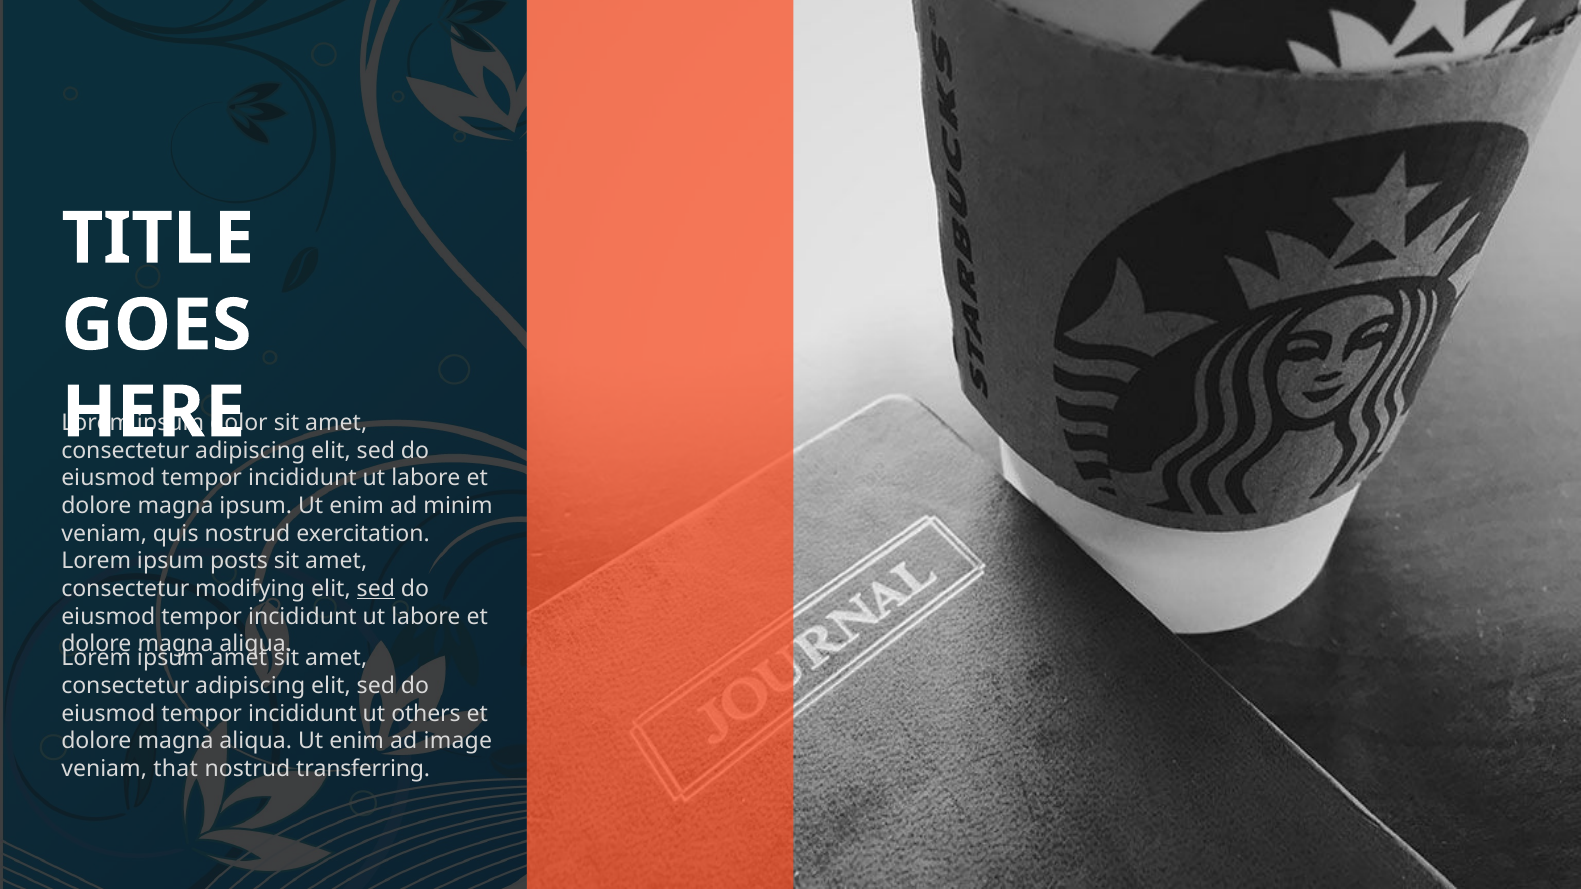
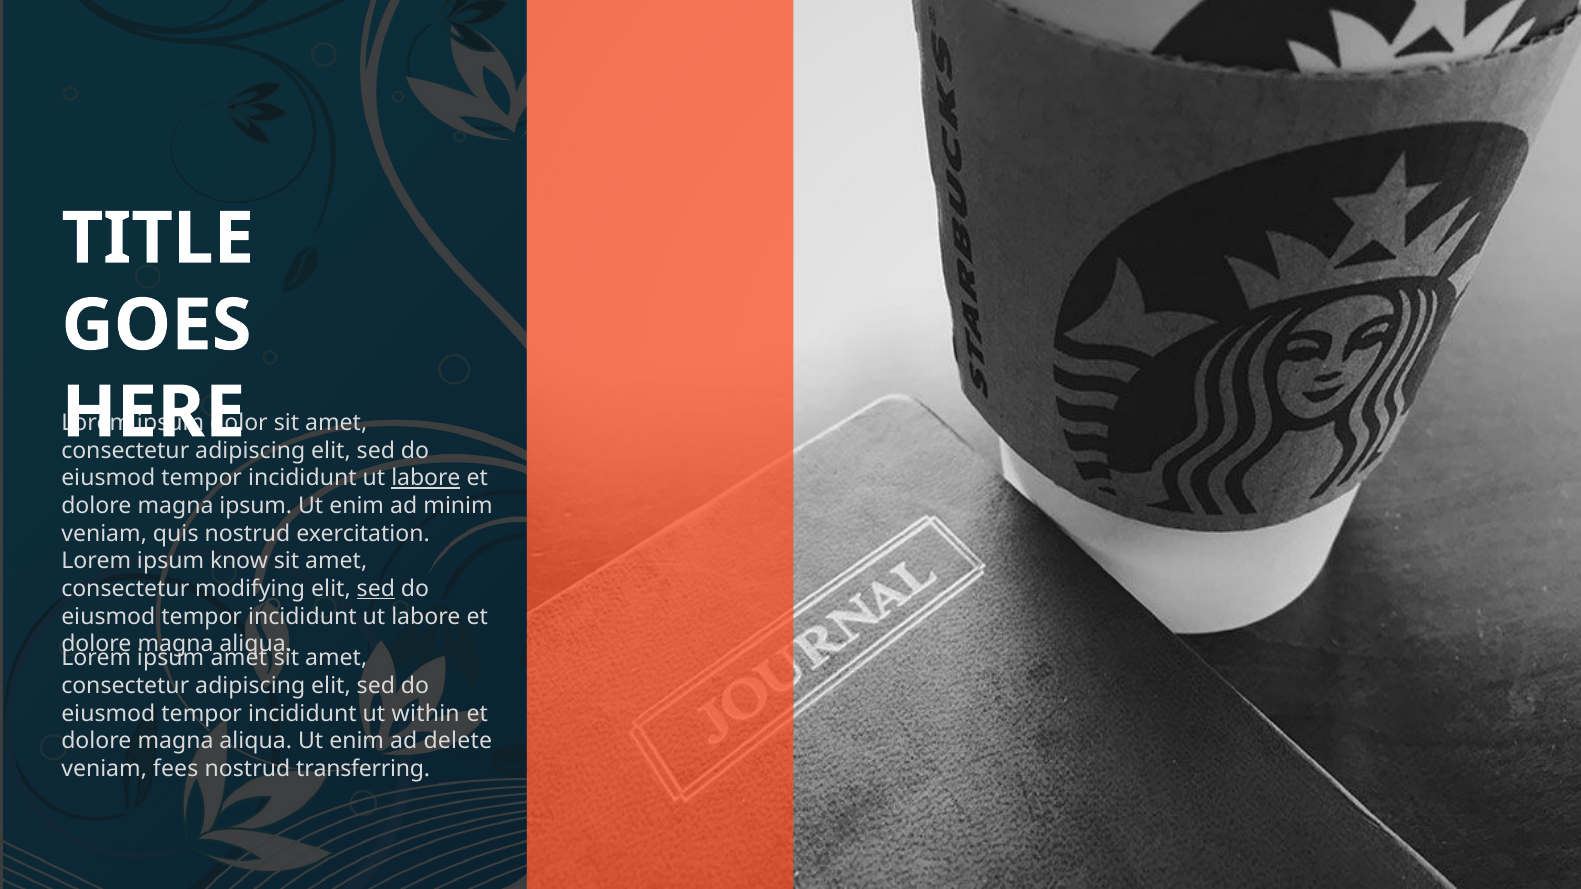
labore at (426, 478) underline: none -> present
posts: posts -> know
others: others -> within
image: image -> delete
that: that -> fees
